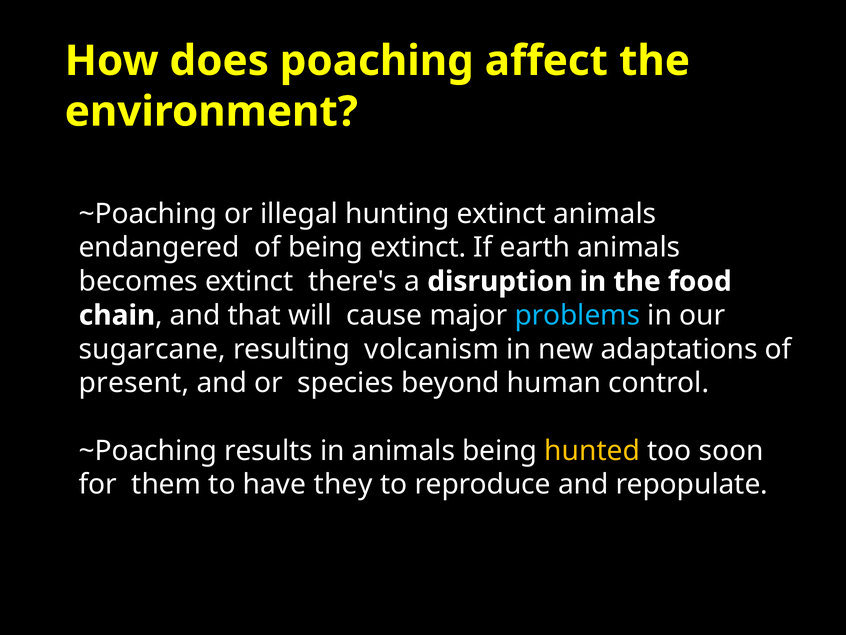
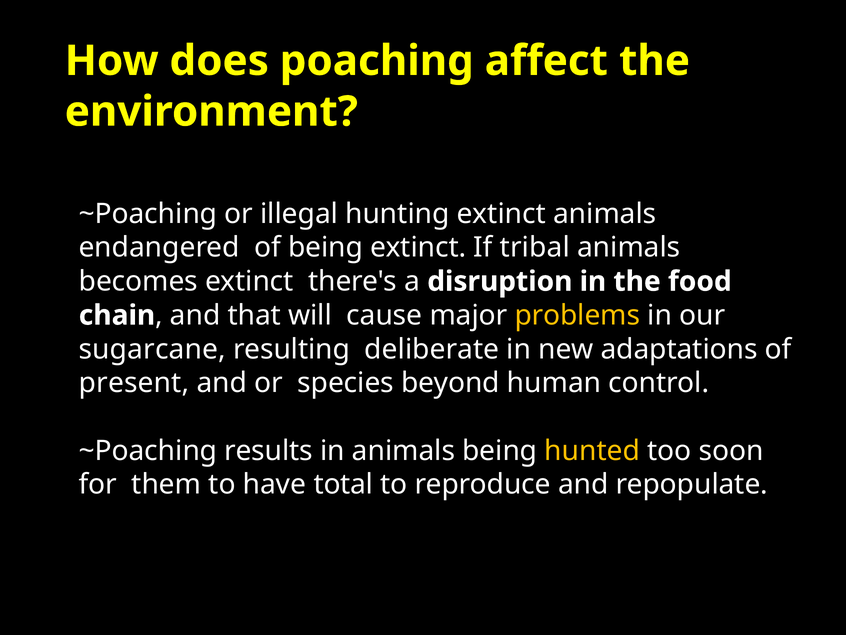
earth: earth -> tribal
problems colour: light blue -> yellow
volcanism: volcanism -> deliberate
they: they -> total
